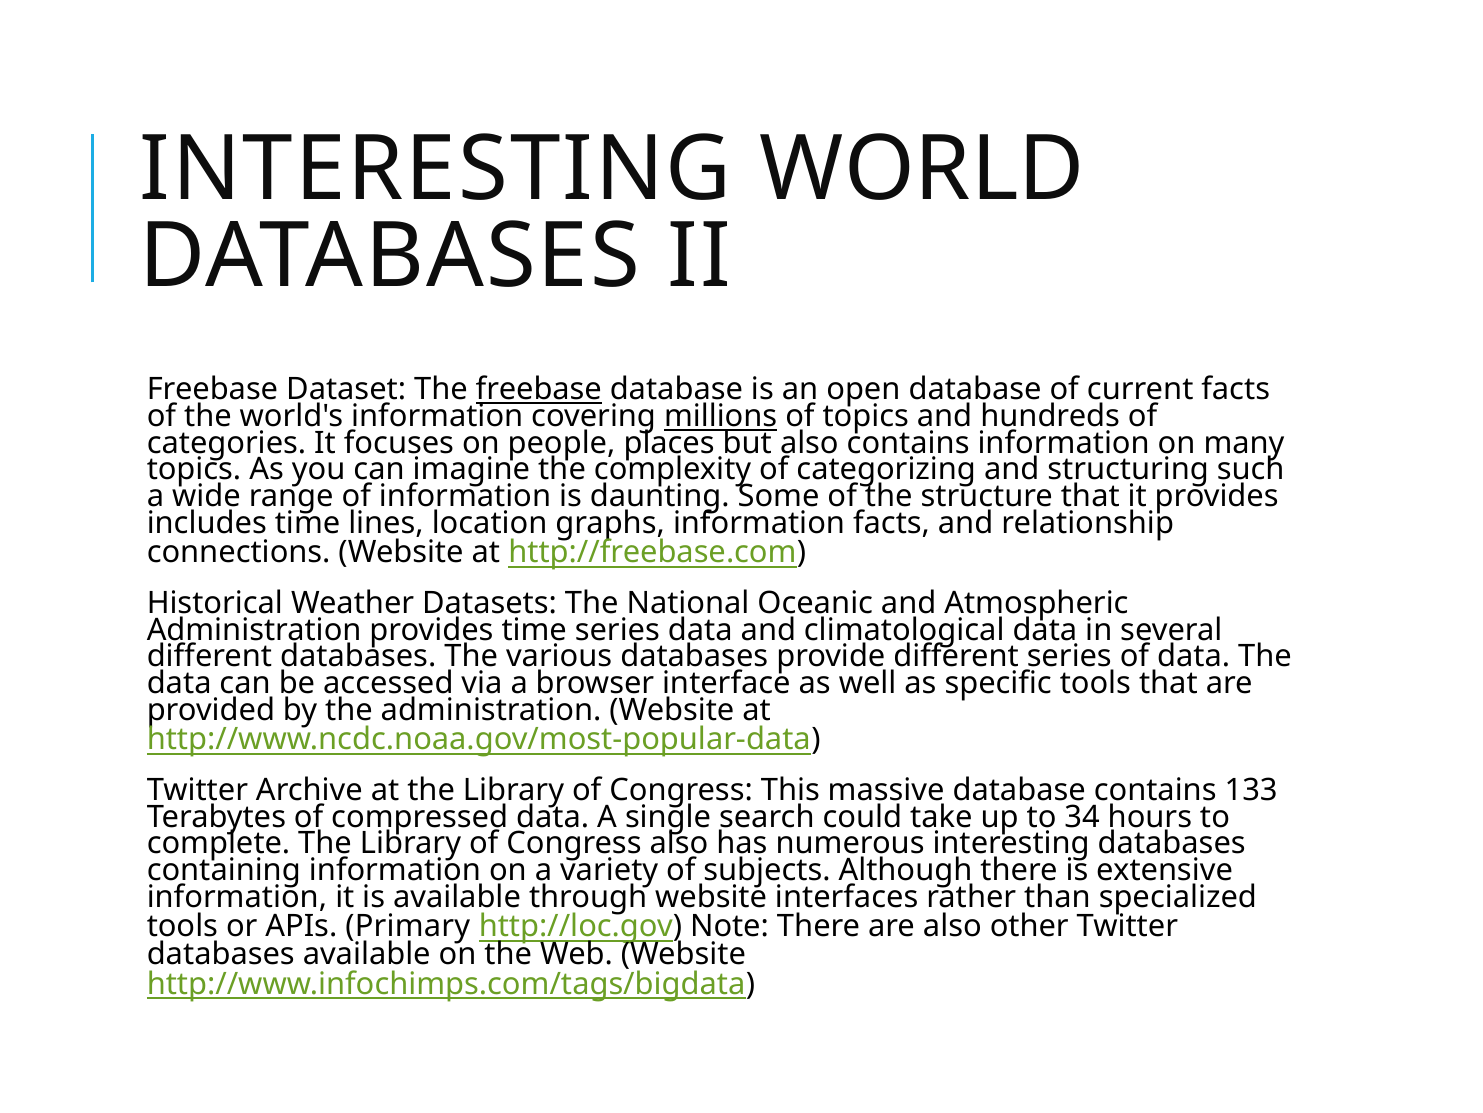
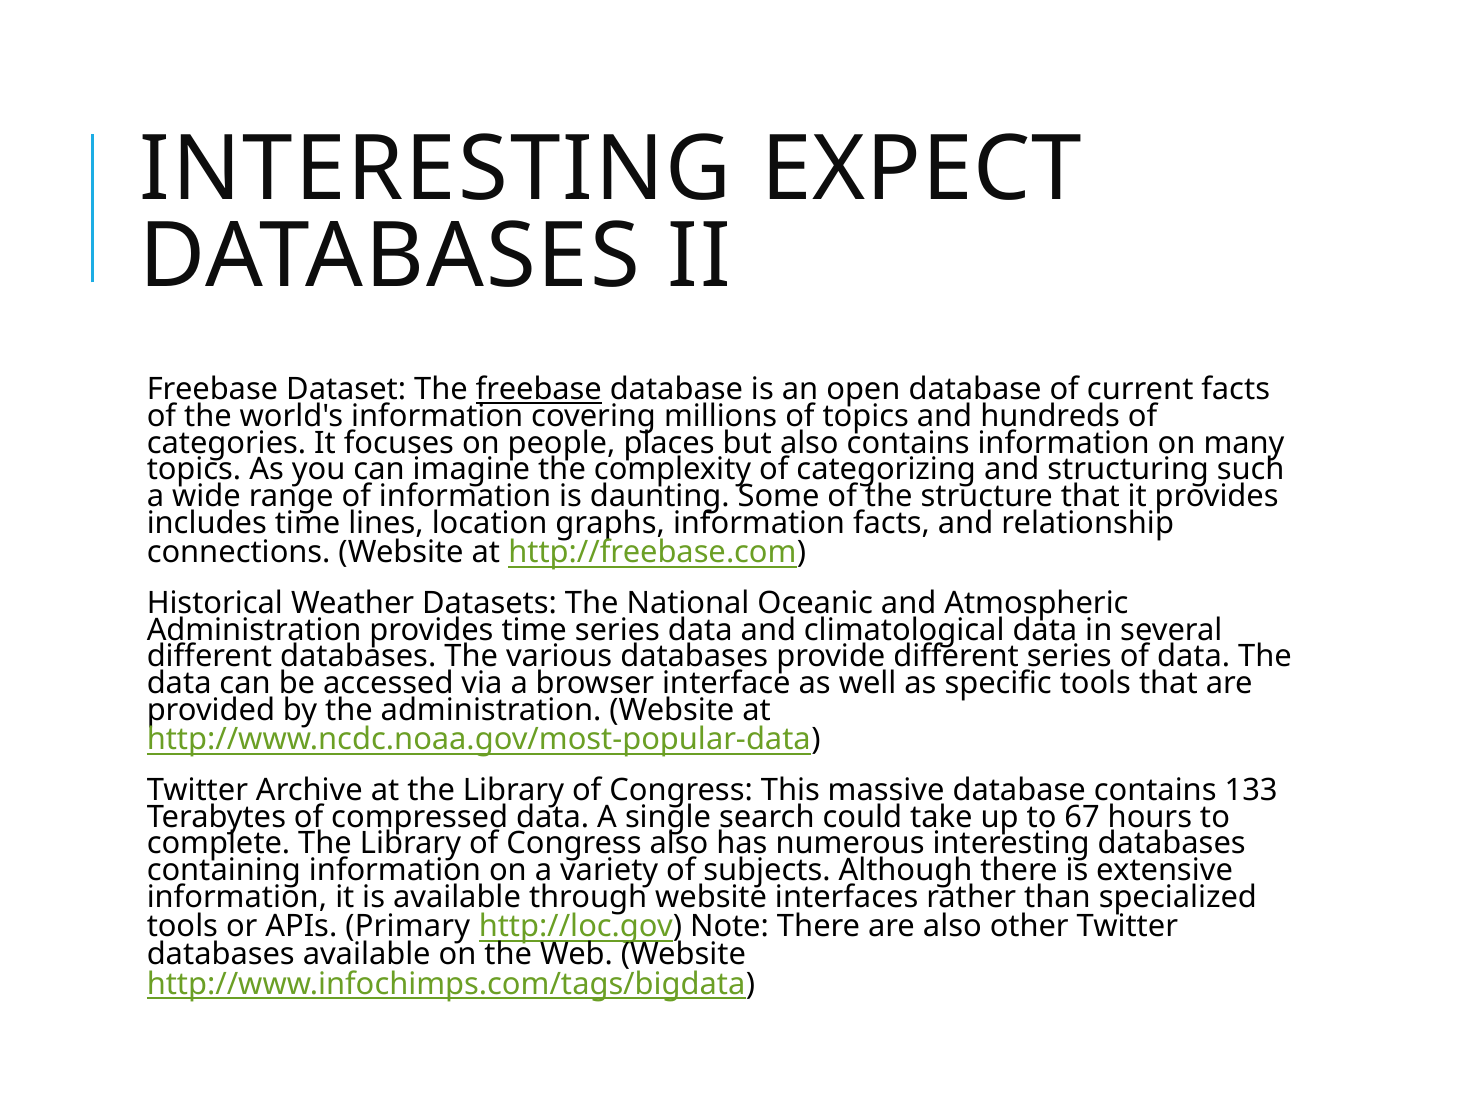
WORLD: WORLD -> EXPECT
millions underline: present -> none
34: 34 -> 67
